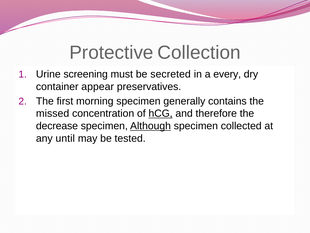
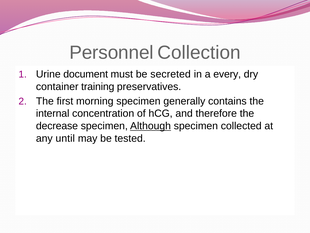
Protective: Protective -> Personnel
screening: screening -> document
appear: appear -> training
missed: missed -> internal
hCG underline: present -> none
